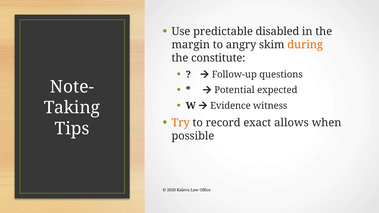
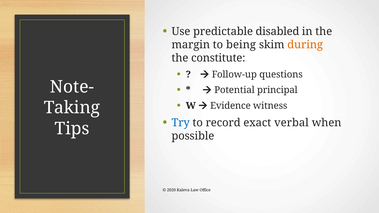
angry: angry -> being
expected: expected -> principal
Try colour: orange -> blue
allows: allows -> verbal
